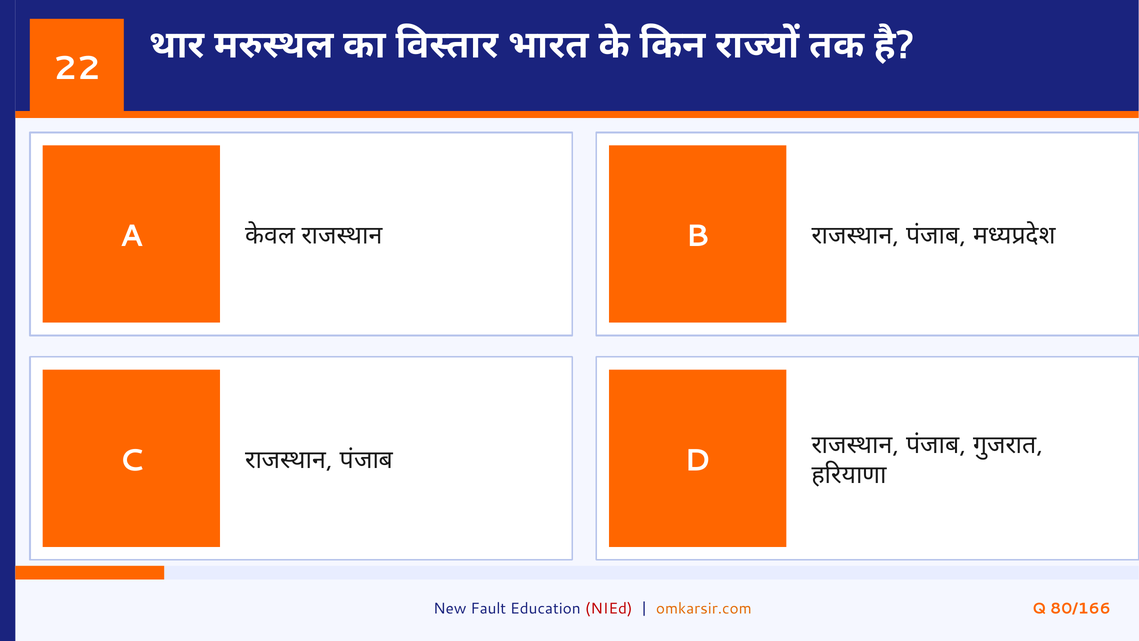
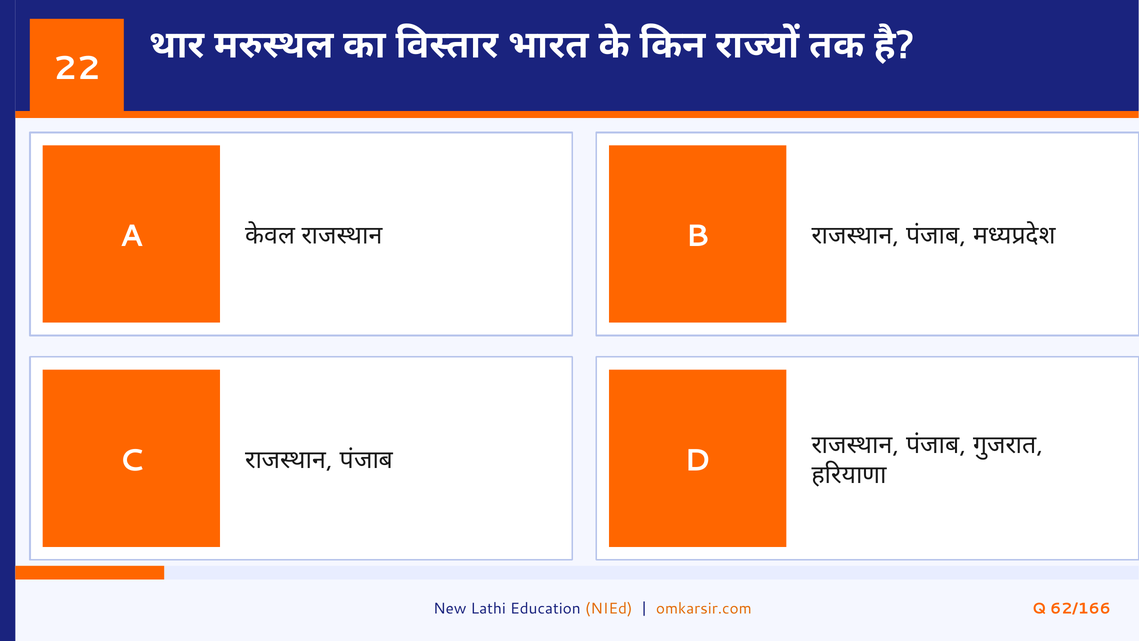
Fault: Fault -> Lathi
NIEd colour: red -> orange
80/166: 80/166 -> 62/166
